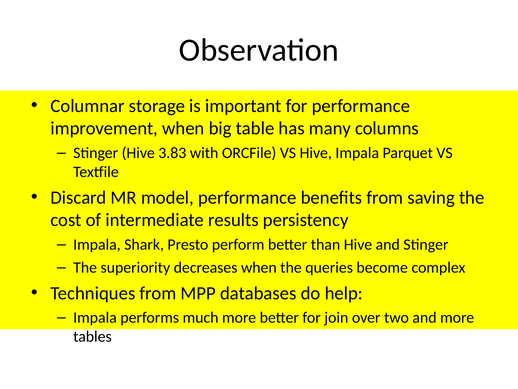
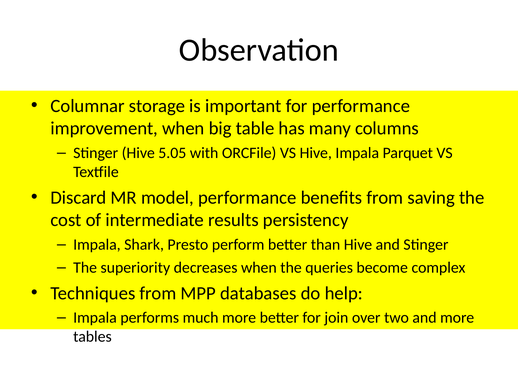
3.83: 3.83 -> 5.05
